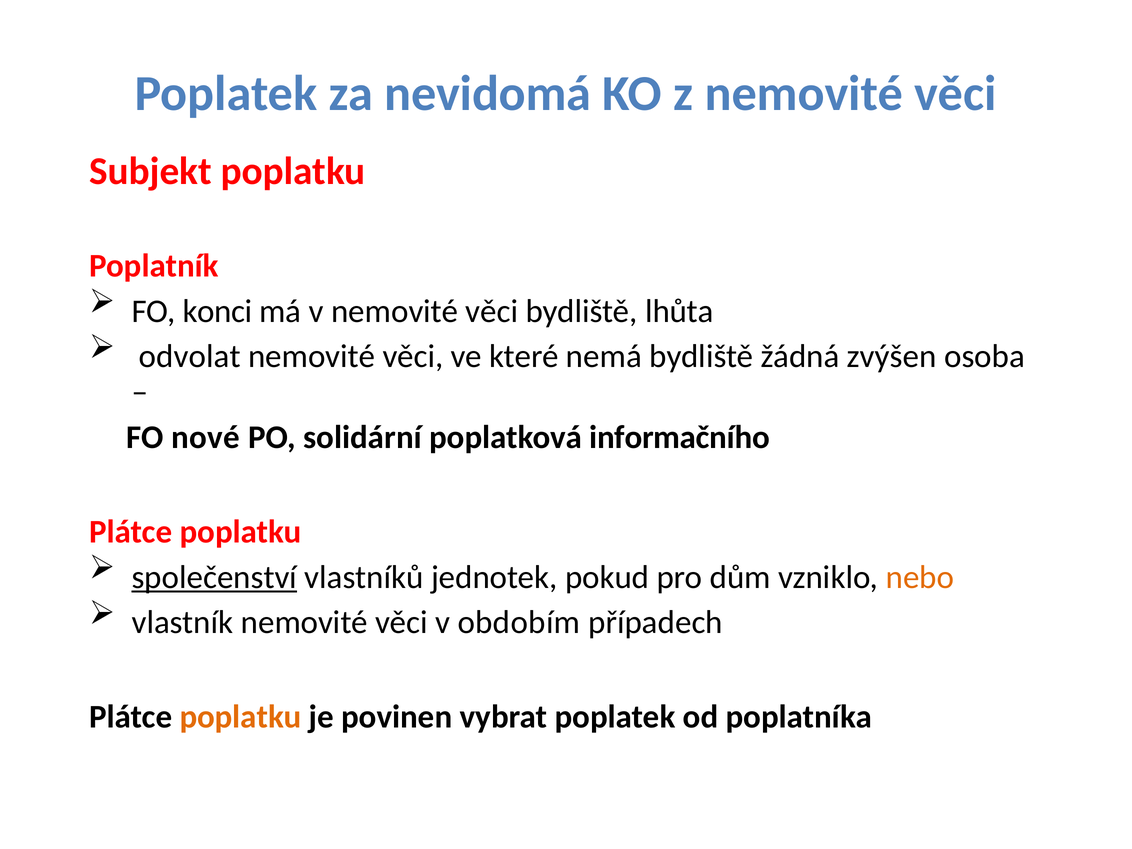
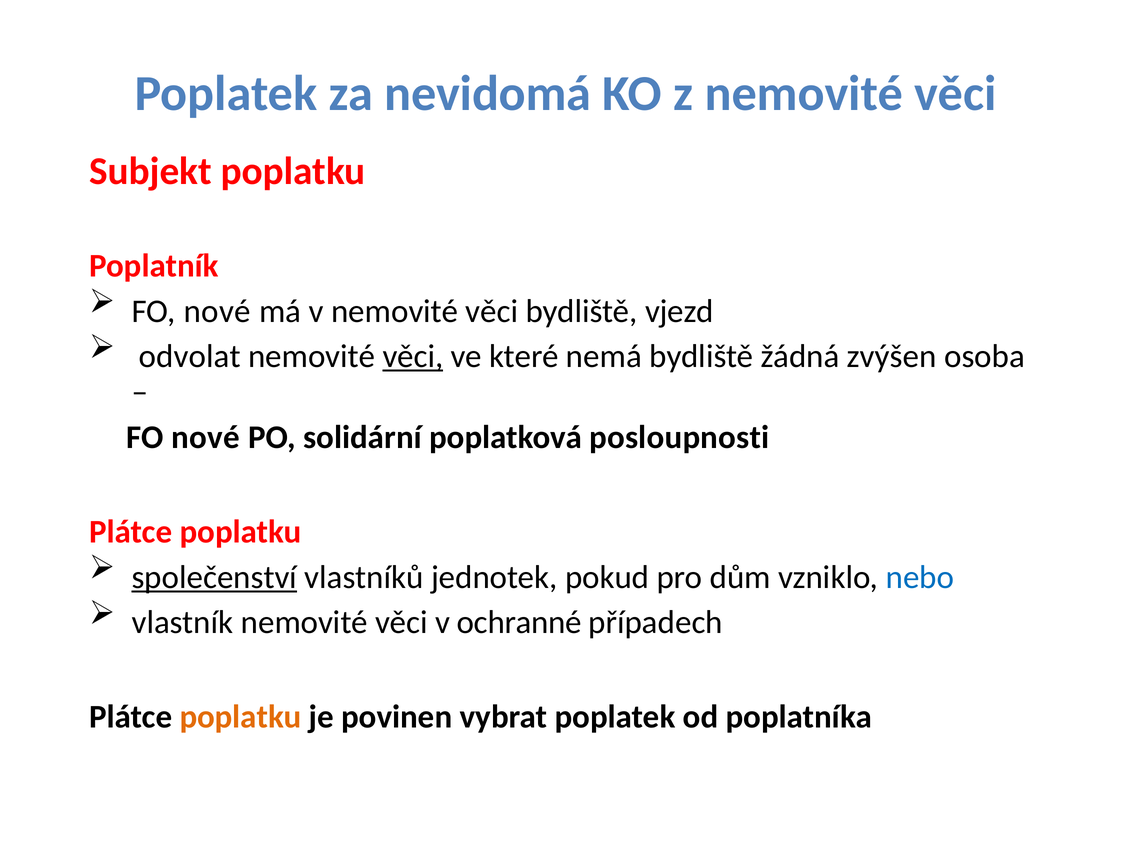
konci at (218, 311): konci -> nové
lhůta: lhůta -> vjezd
věci at (413, 356) underline: none -> present
informačního: informačního -> posloupnosti
nebo colour: orange -> blue
obdobím: obdobím -> ochranné
